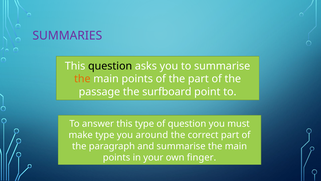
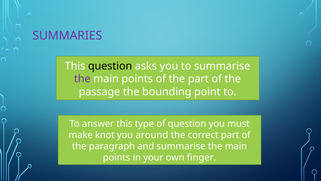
the at (82, 79) colour: orange -> purple
surfboard: surfboard -> bounding
make type: type -> knot
